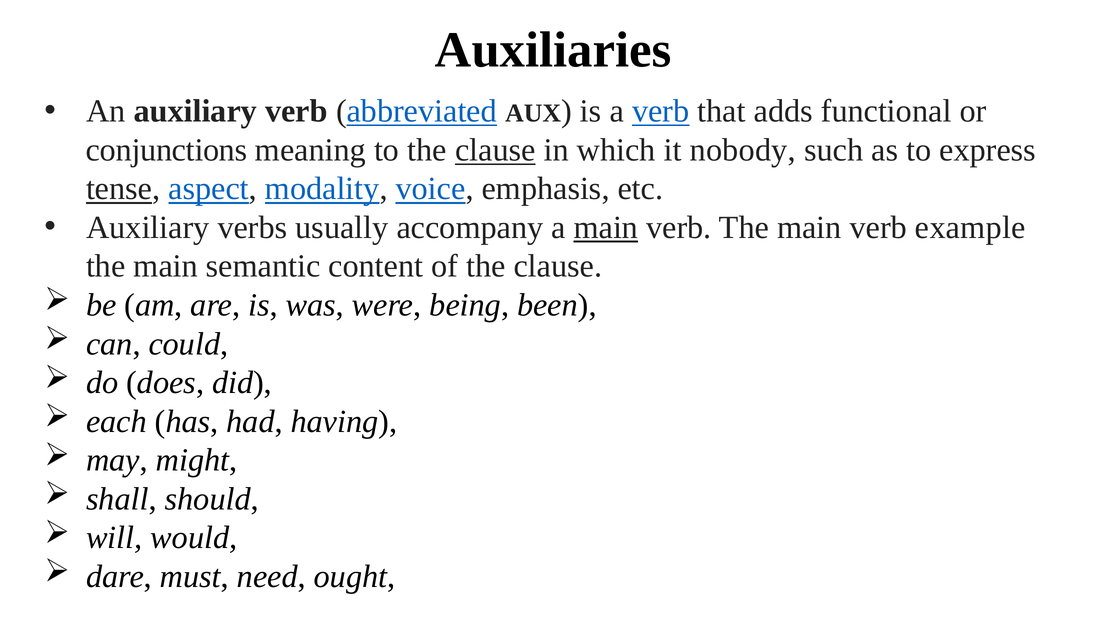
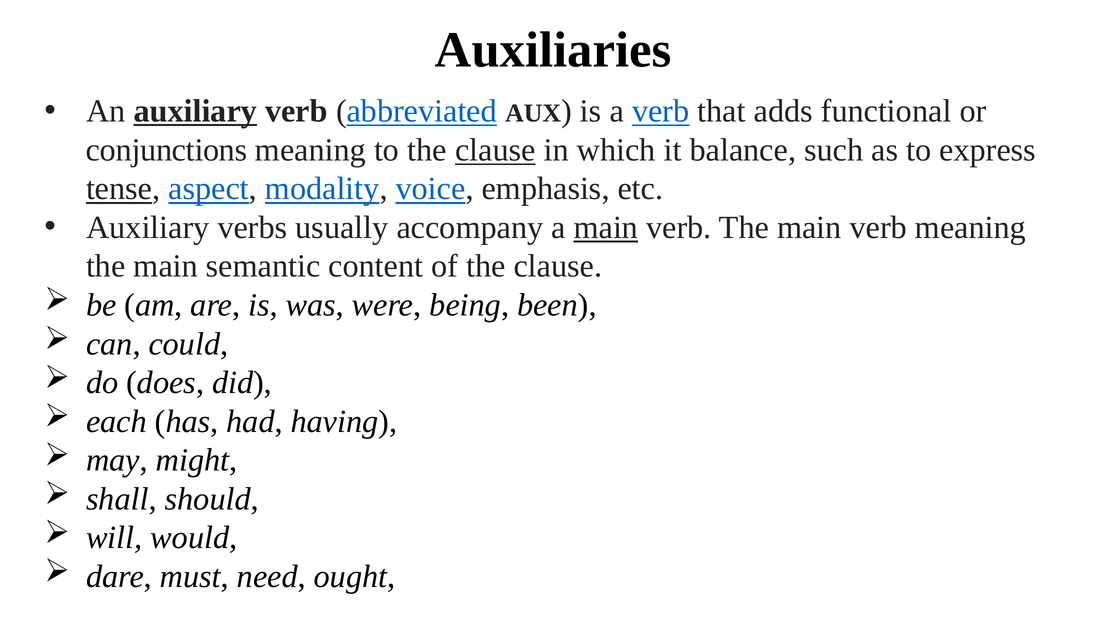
auxiliary at (195, 111) underline: none -> present
nobody: nobody -> balance
verb example: example -> meaning
